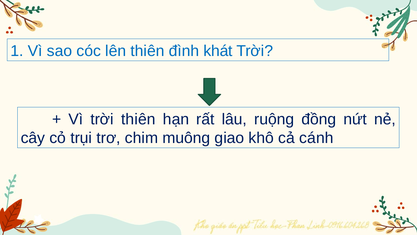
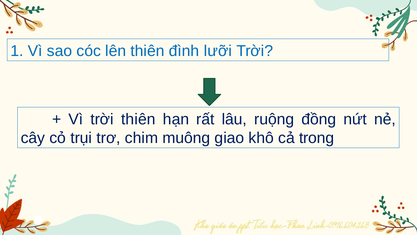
khát: khát -> lưỡi
cánh: cánh -> trong
